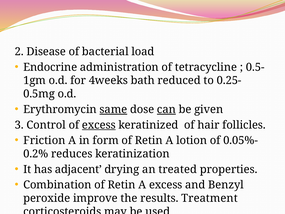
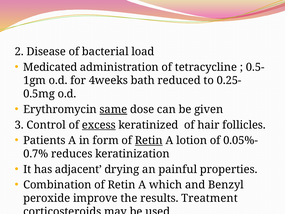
Endocrine: Endocrine -> Medicated
can underline: present -> none
Friction: Friction -> Patients
Retin at (149, 140) underline: none -> present
0.2%: 0.2% -> 0.7%
treated: treated -> painful
A excess: excess -> which
